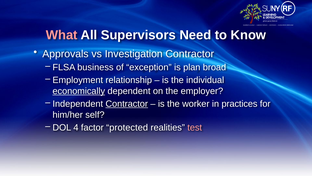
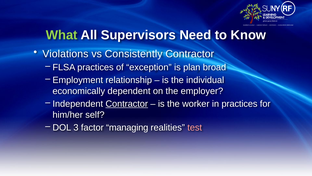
What colour: pink -> light green
Approvals: Approvals -> Violations
Investigation: Investigation -> Consistently
FLSA business: business -> practices
economically underline: present -> none
4: 4 -> 3
protected: protected -> managing
